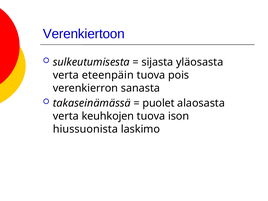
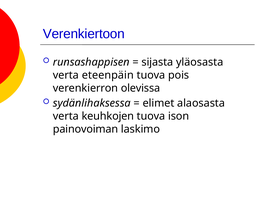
sulkeutumisesta: sulkeutumisesta -> runsashappisen
sanasta: sanasta -> olevissa
takaseinämässä: takaseinämässä -> sydänlihaksessa
puolet: puolet -> elimet
hiussuonista: hiussuonista -> painovoiman
